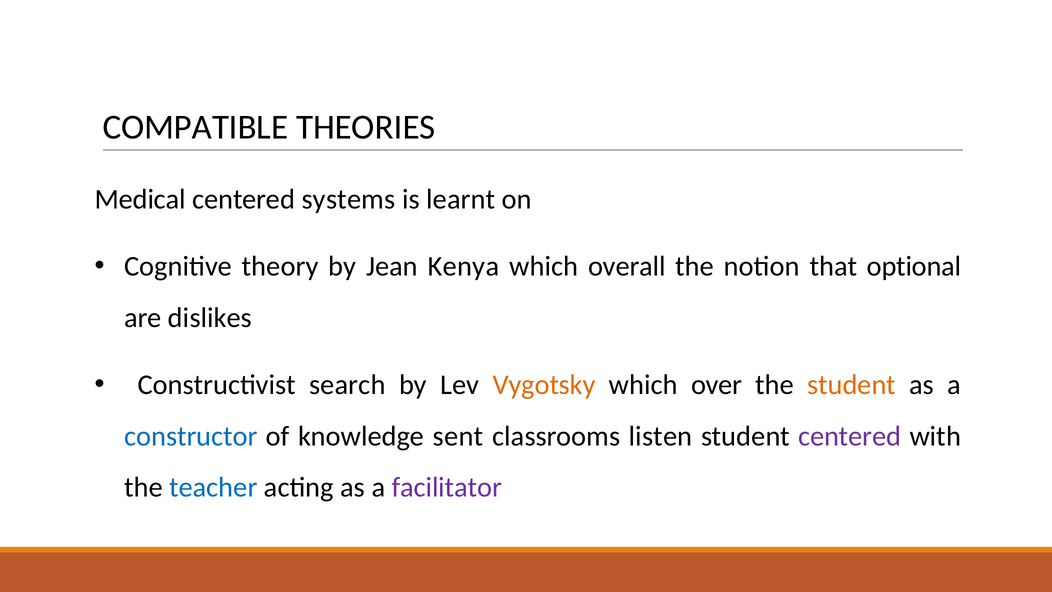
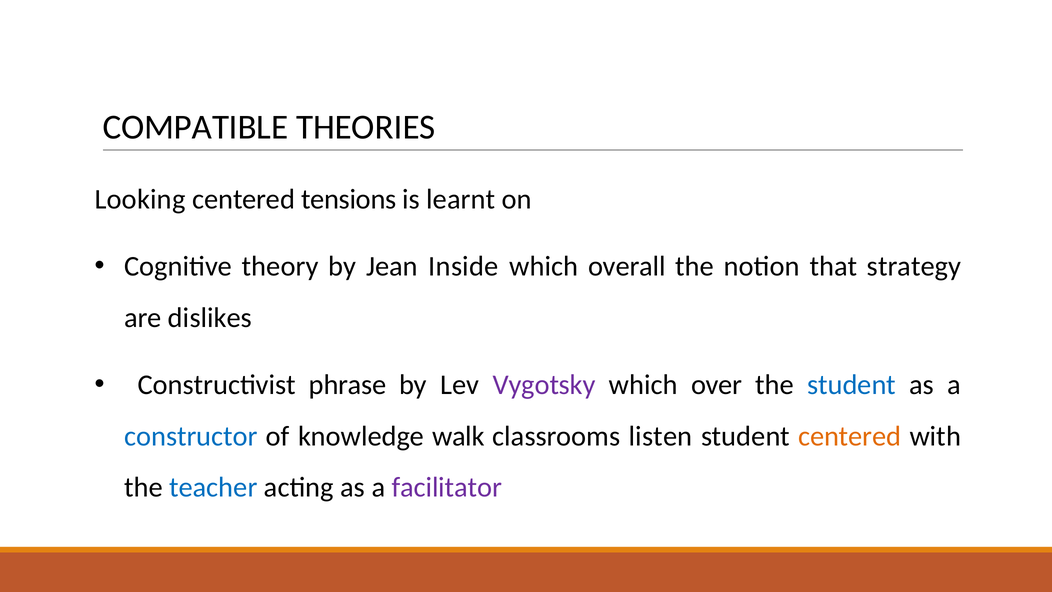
Medical: Medical -> Looking
systems: systems -> tensions
Kenya: Kenya -> Inside
optional: optional -> strategy
search: search -> phrase
Vygotsky colour: orange -> purple
student at (852, 385) colour: orange -> blue
sent: sent -> walk
centered at (850, 436) colour: purple -> orange
